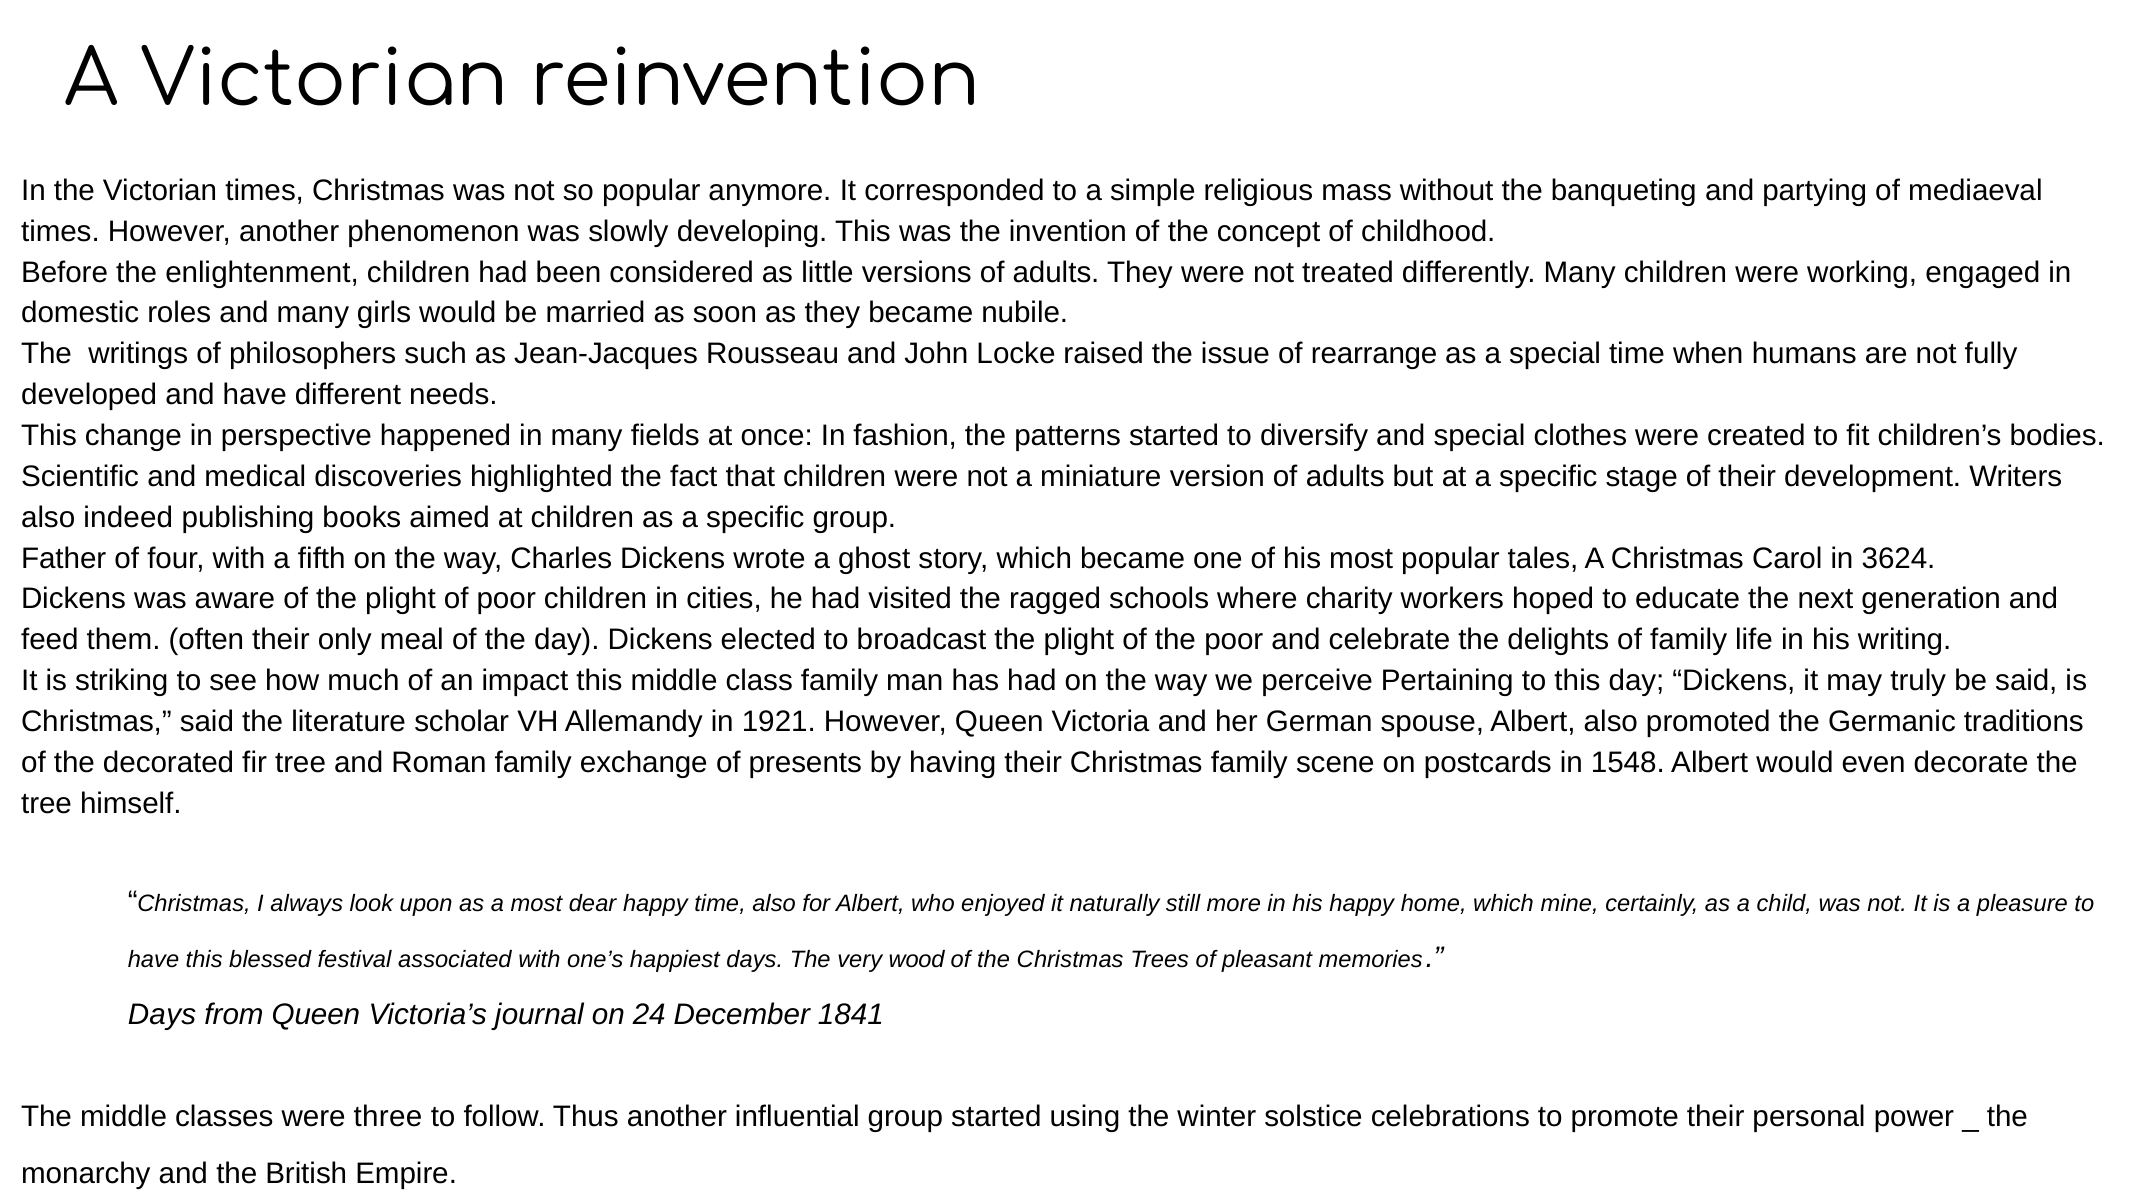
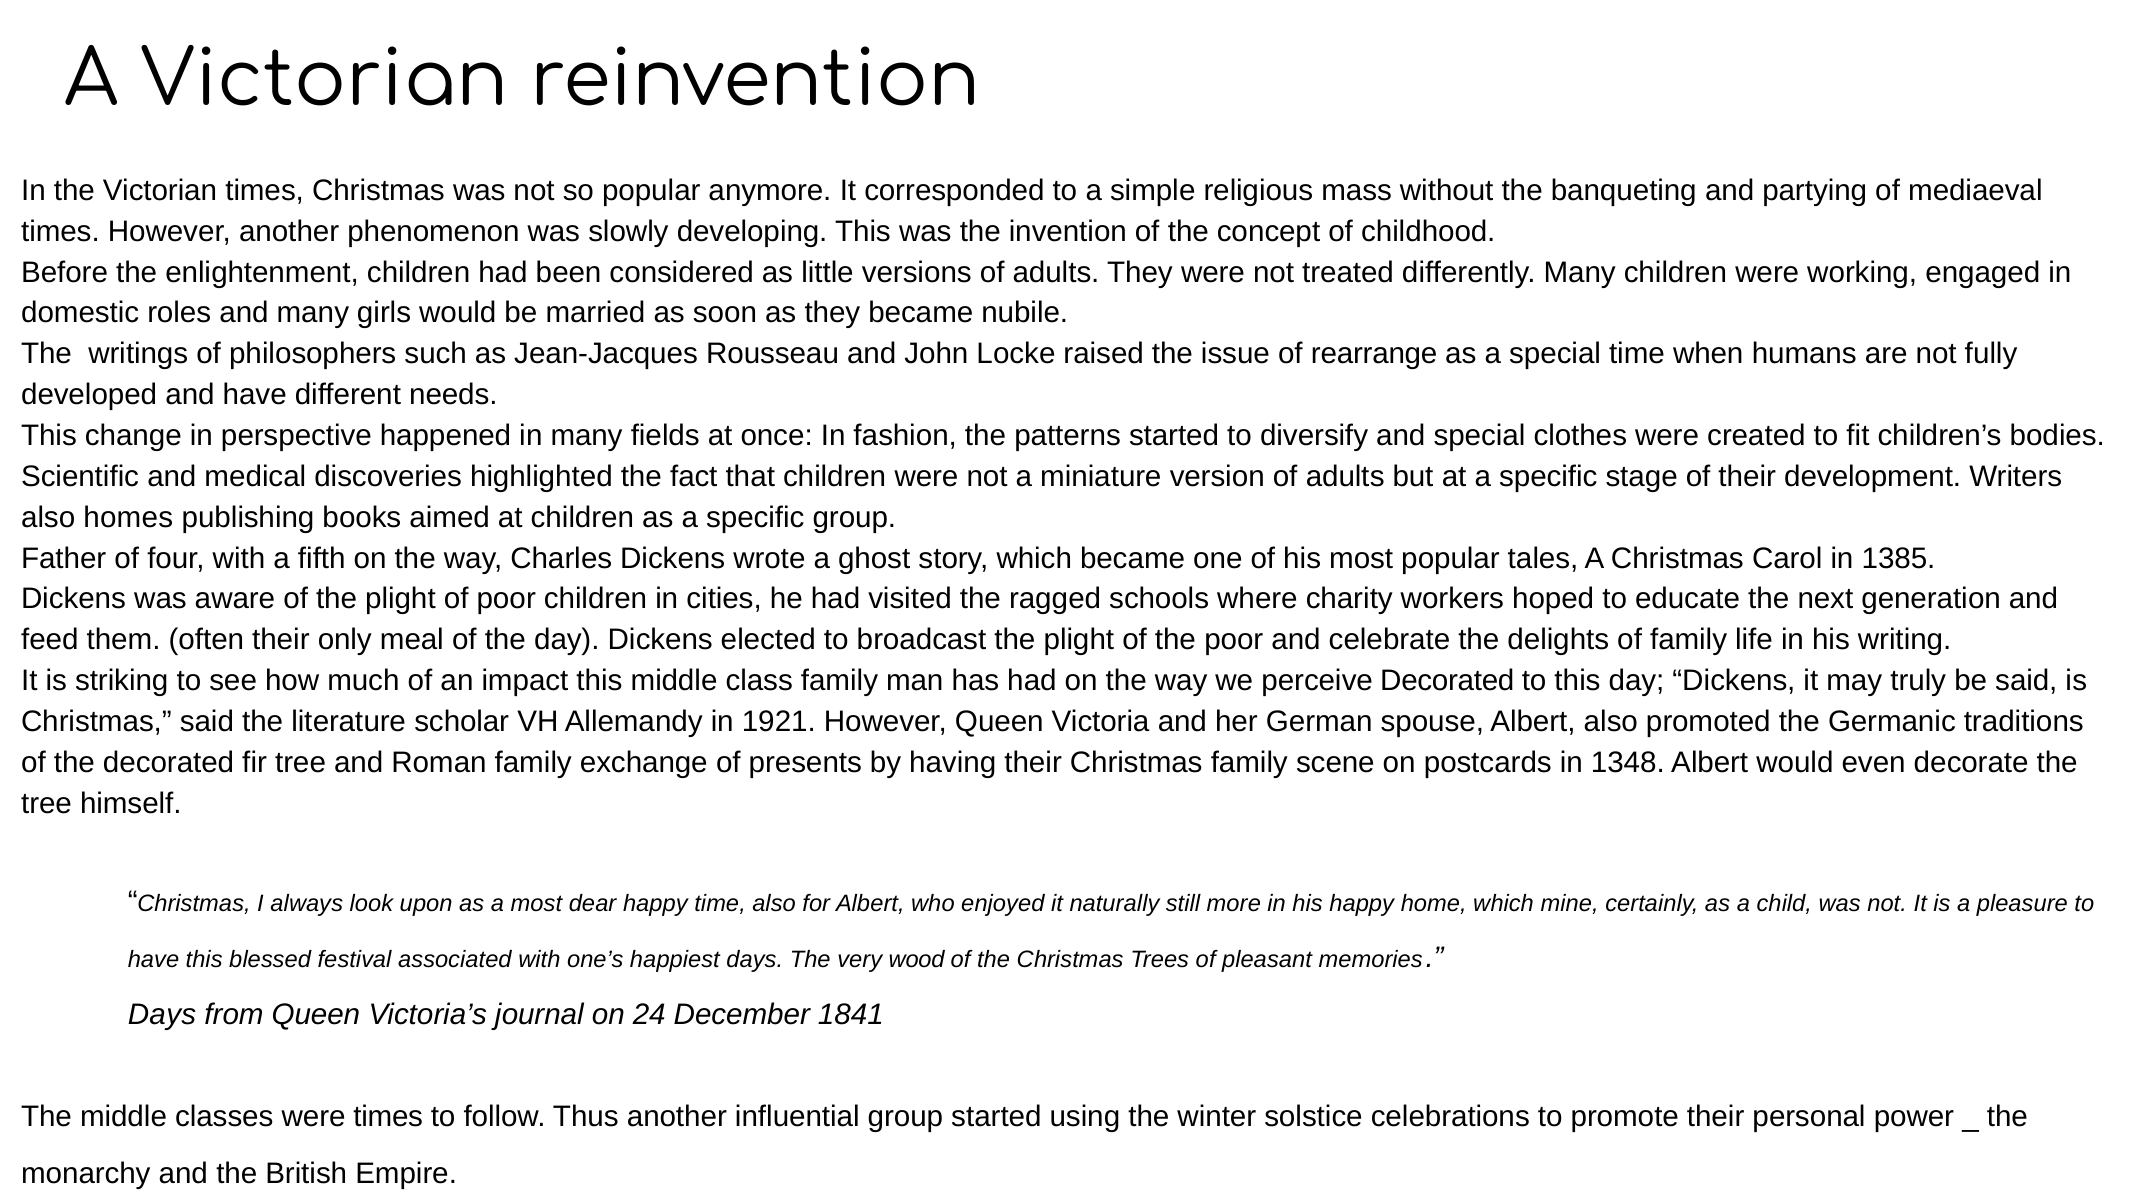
indeed: indeed -> homes
3624: 3624 -> 1385
perceive Pertaining: Pertaining -> Decorated
1548: 1548 -> 1348
were three: three -> times
